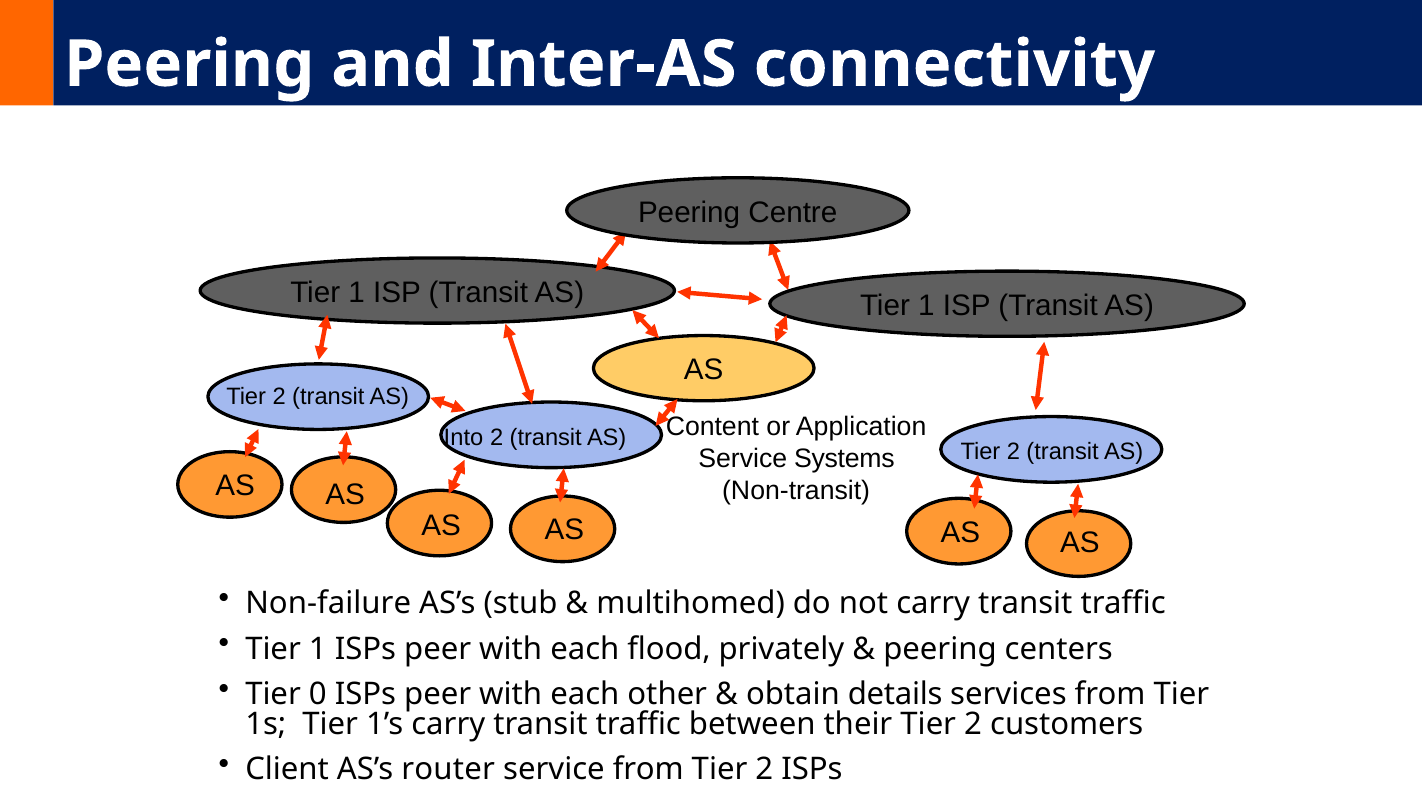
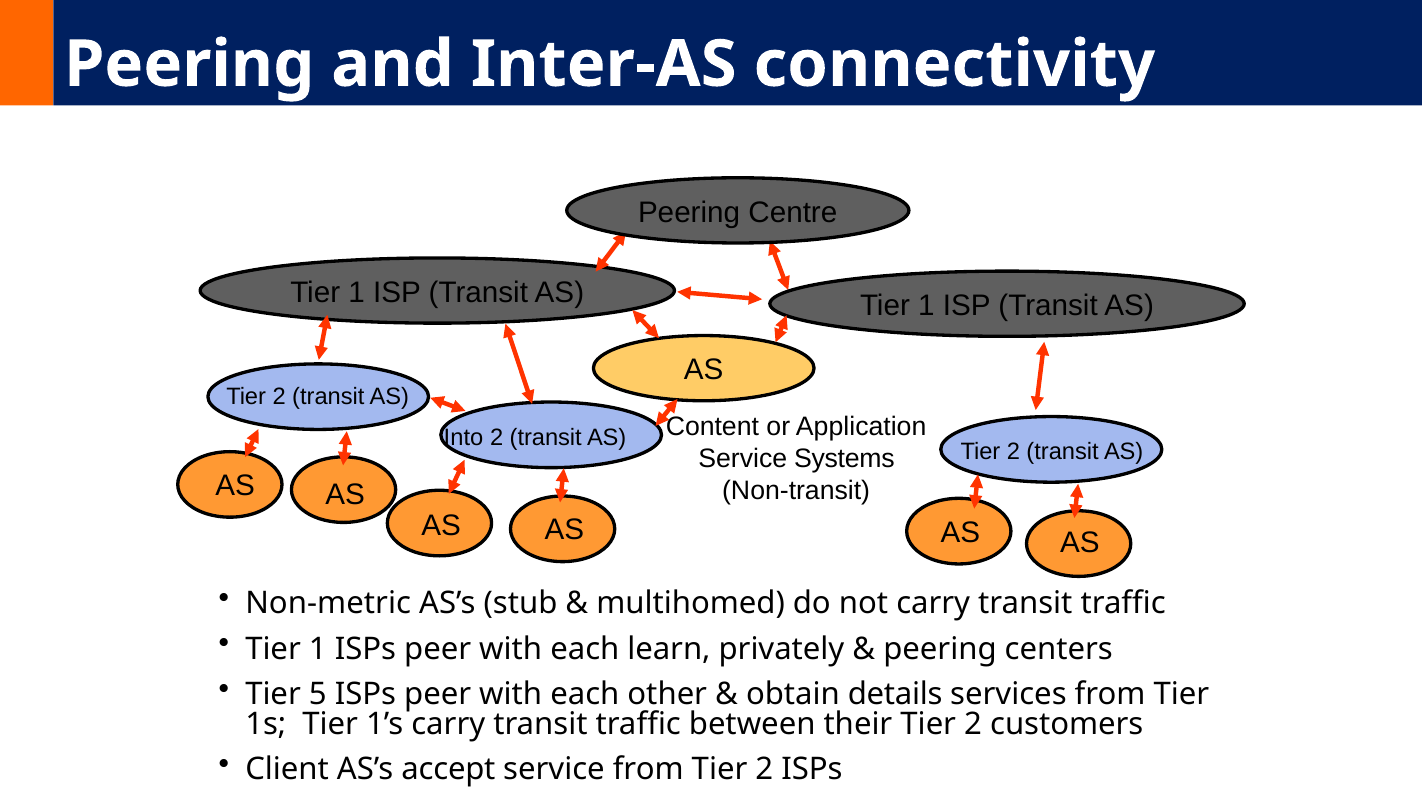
Non-failure: Non-failure -> Non-metric
flood: flood -> learn
0: 0 -> 5
router: router -> accept
